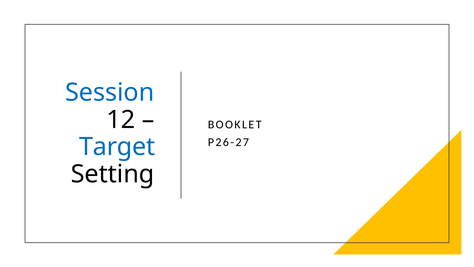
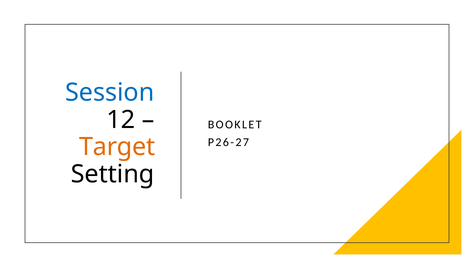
Target colour: blue -> orange
